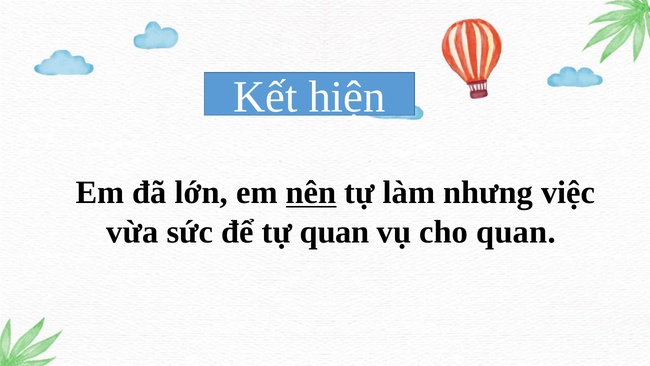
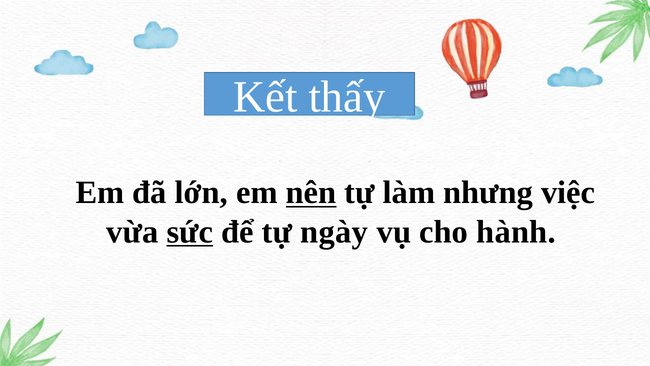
hiện: hiện -> thấy
sức underline: none -> present
tự quan: quan -> ngày
cho quan: quan -> hành
